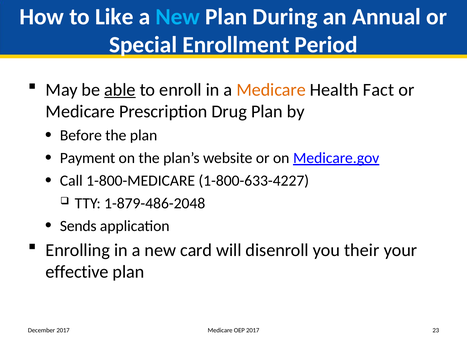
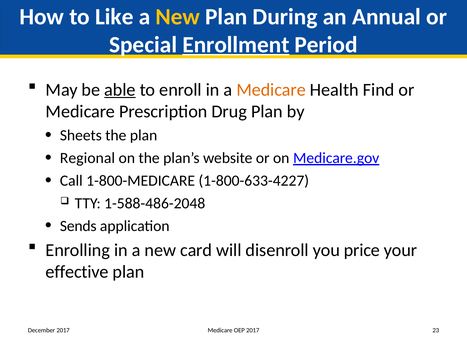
New at (178, 17) colour: light blue -> yellow
Enrollment underline: none -> present
Fact: Fact -> Find
Before: Before -> Sheets
Payment: Payment -> Regional
1-879-486-2048: 1-879-486-2048 -> 1-588-486-2048
their: their -> price
